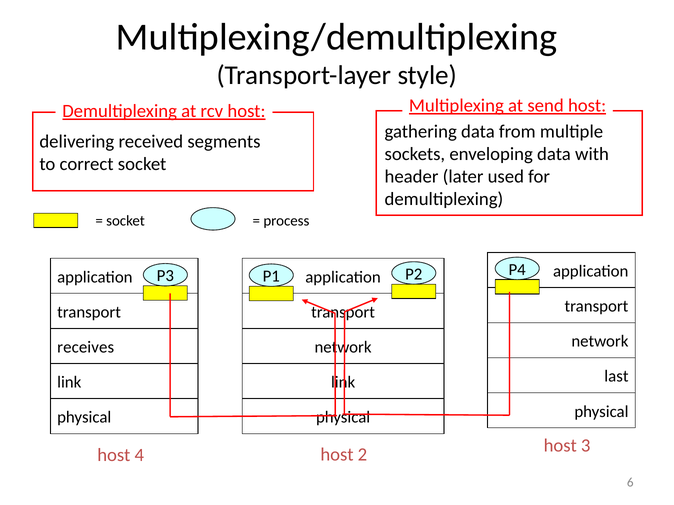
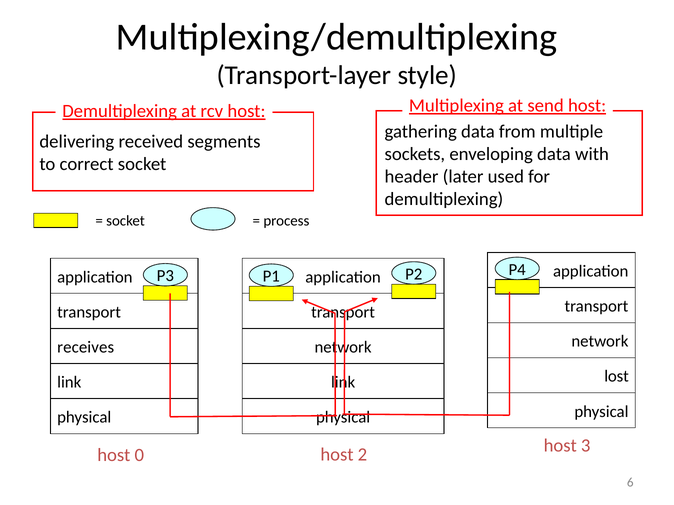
last: last -> lost
4: 4 -> 0
